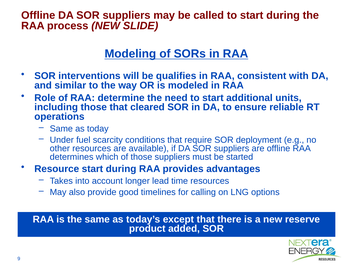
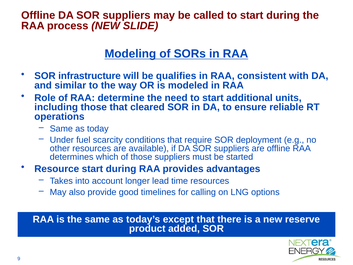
interventions: interventions -> infrastructure
